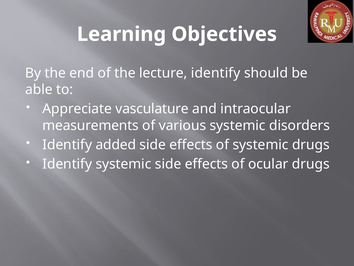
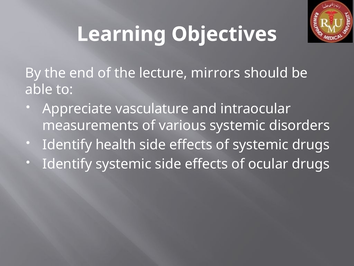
lecture identify: identify -> mirrors
added: added -> health
